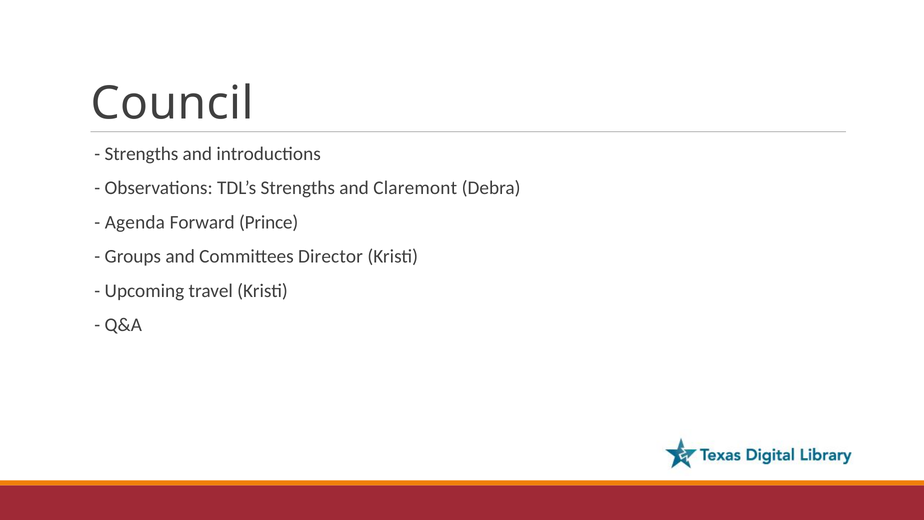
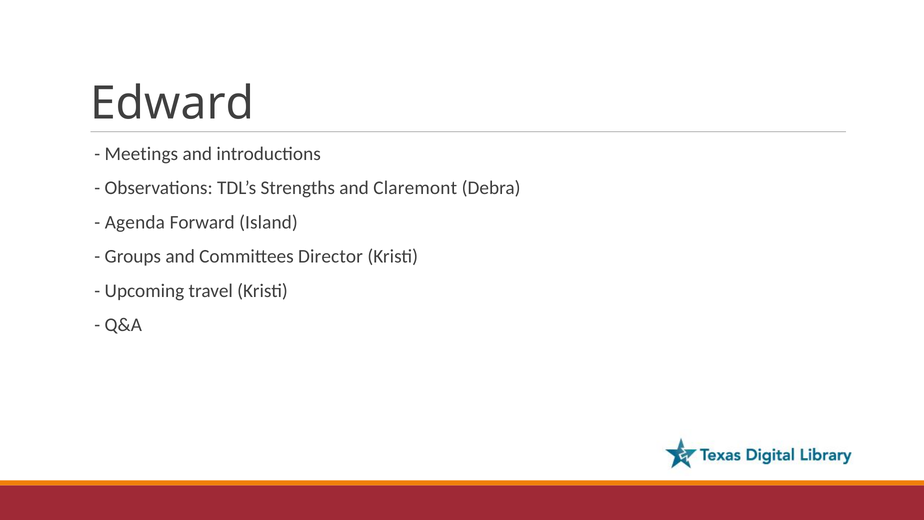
Council: Council -> Edward
Strengths at (141, 154): Strengths -> Meetings
Prince: Prince -> Island
